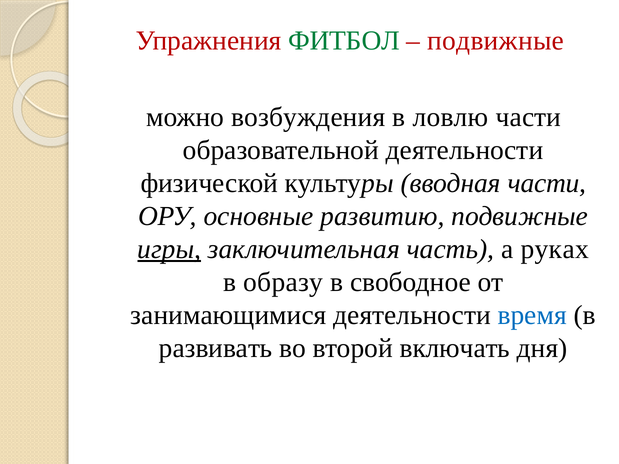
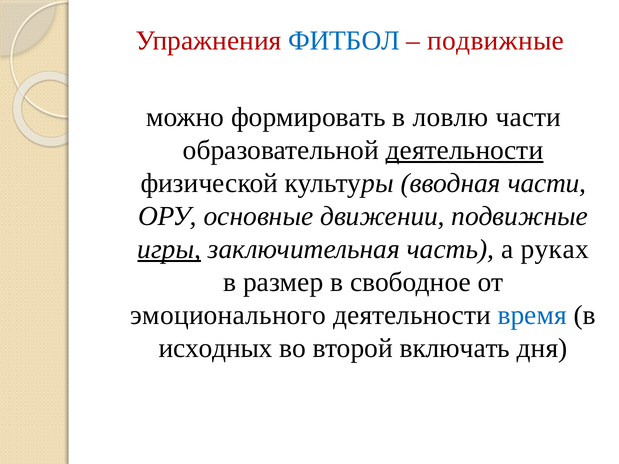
ФИТБОЛ colour: green -> blue
возбуждения: возбуждения -> формировать
деятельности at (465, 150) underline: none -> present
развитию: развитию -> движении
образу: образу -> размер
занимающимися: занимающимися -> эмоционального
развивать: развивать -> исходных
